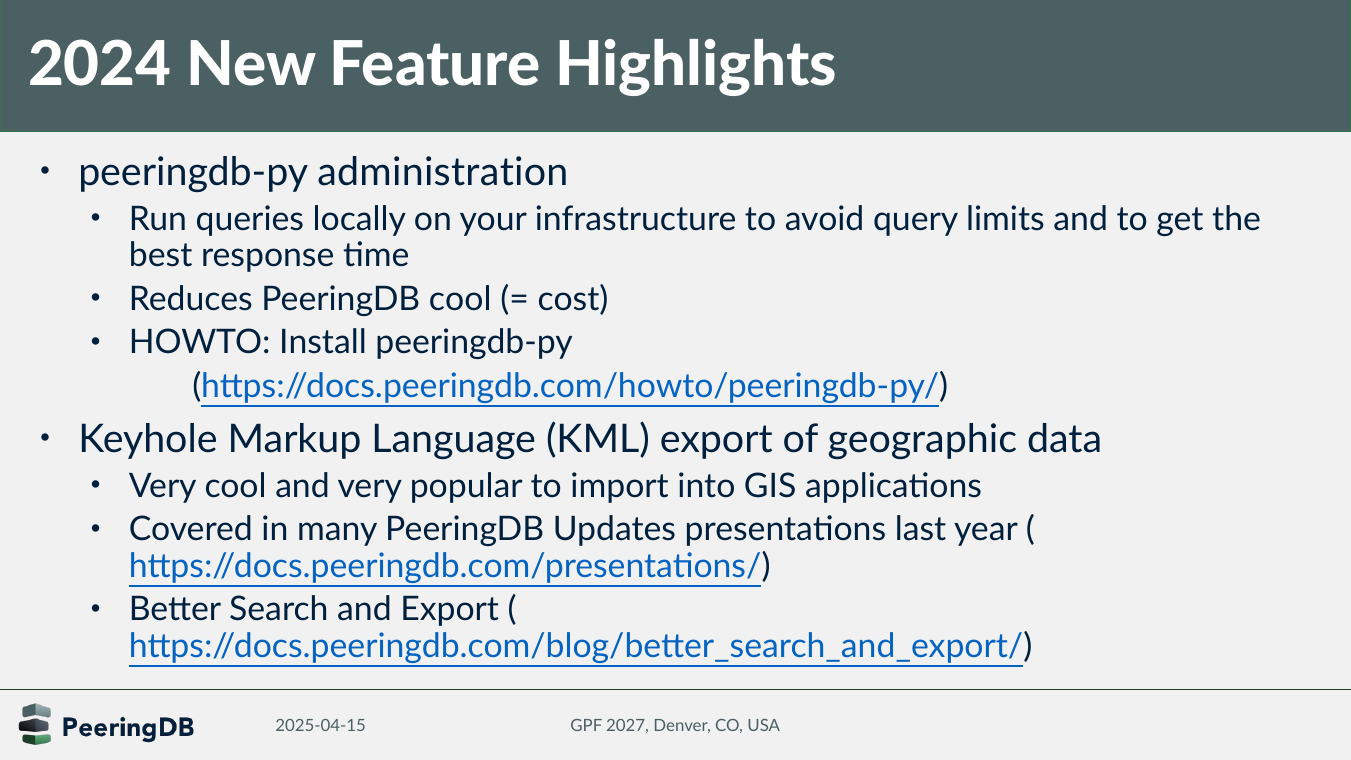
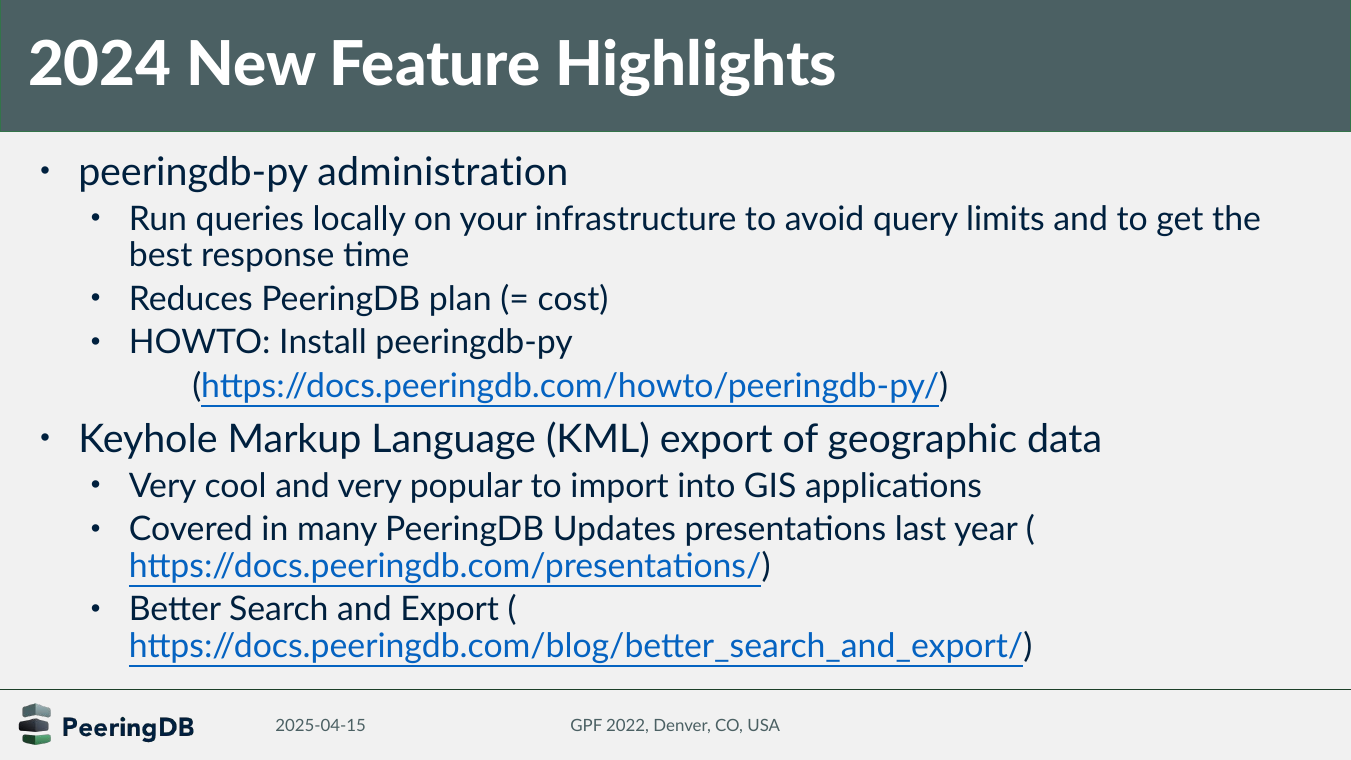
PeeringDB cool: cool -> plan
2027: 2027 -> 2022
